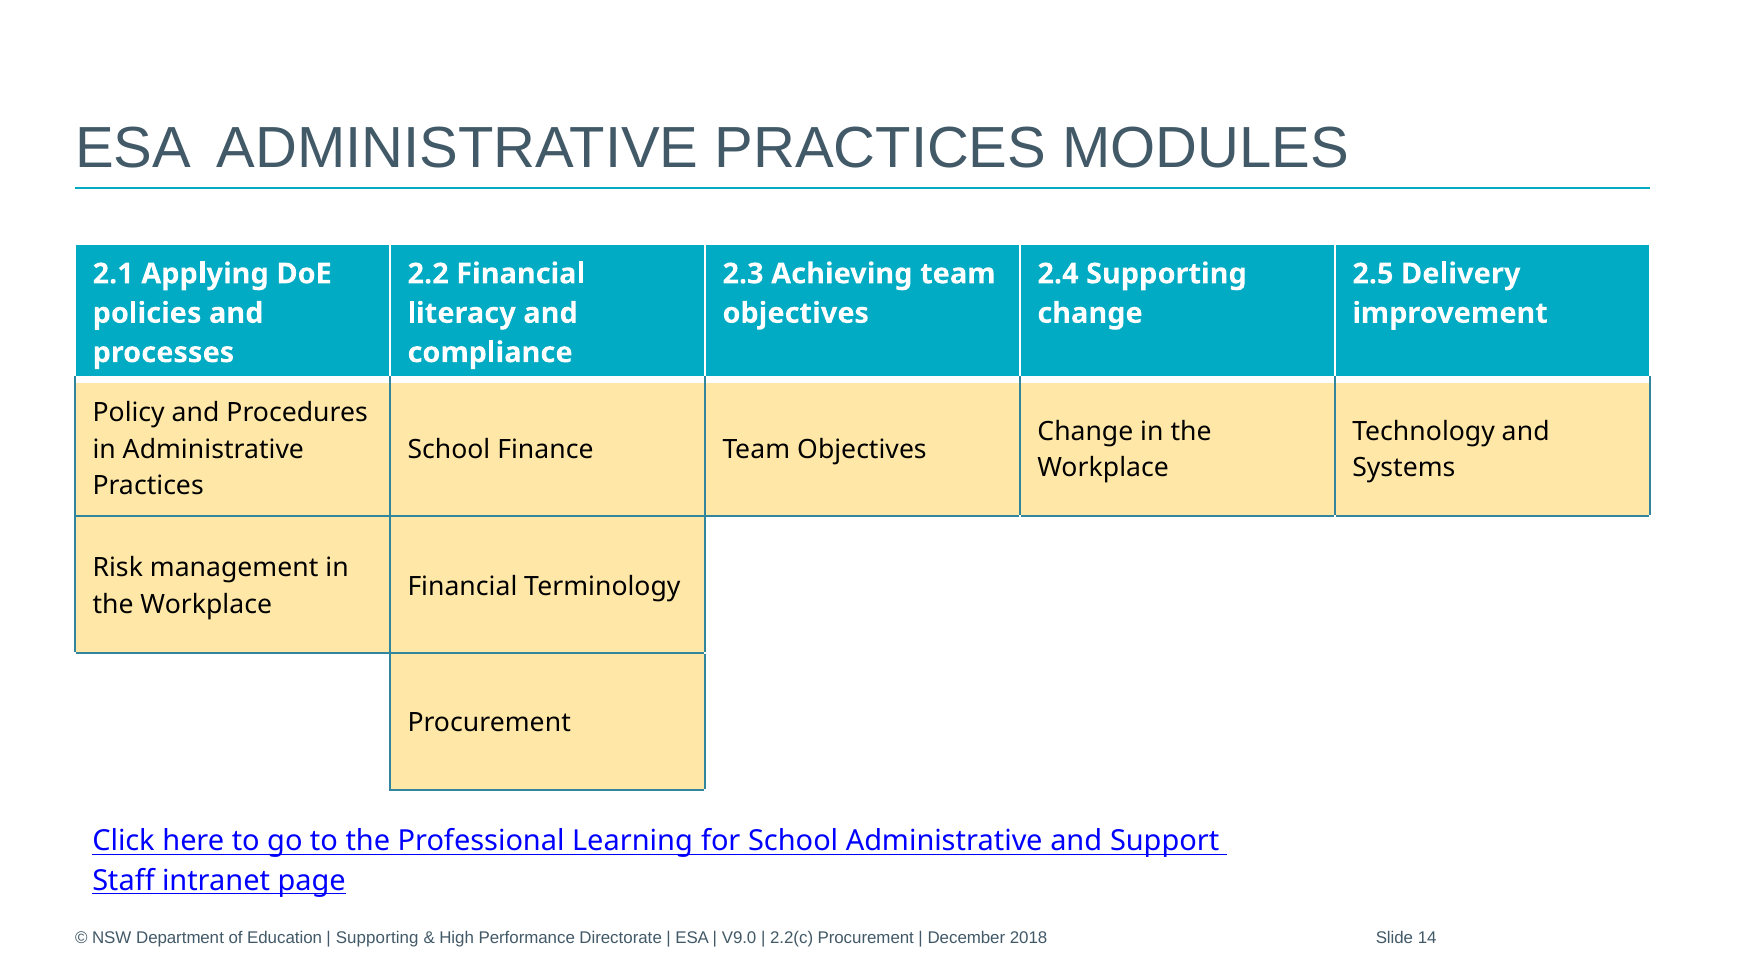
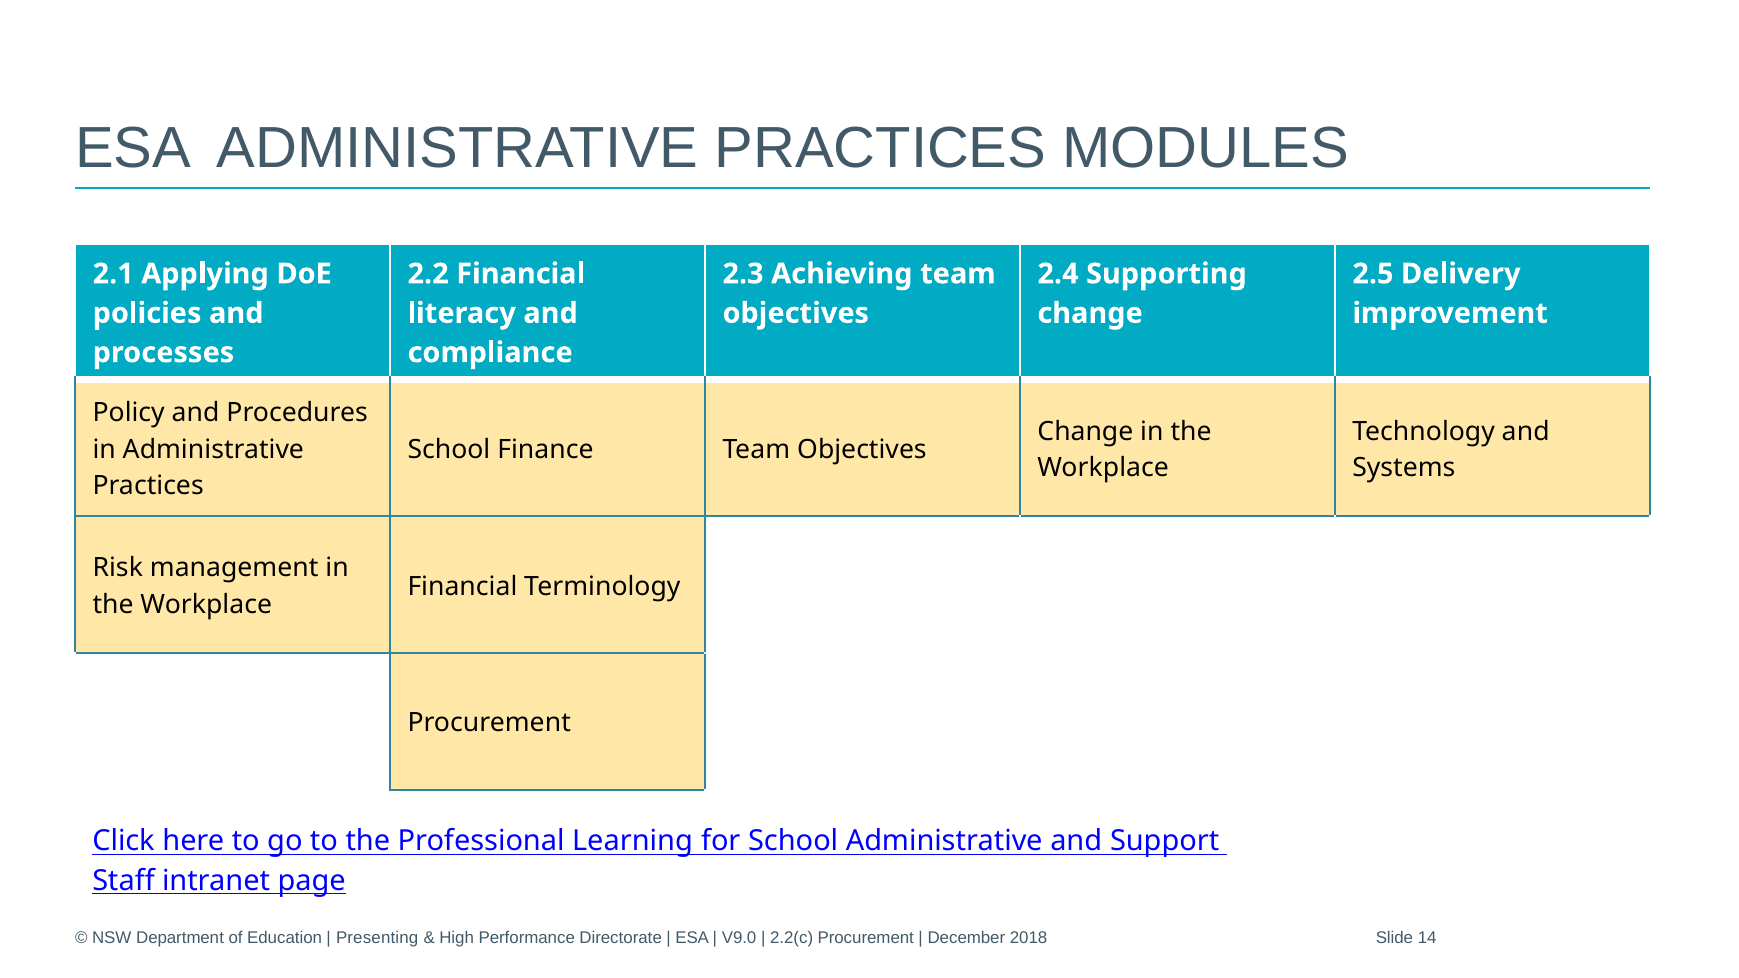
Supporting at (377, 938): Supporting -> Presenting
